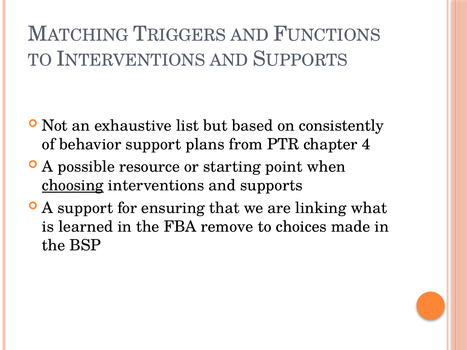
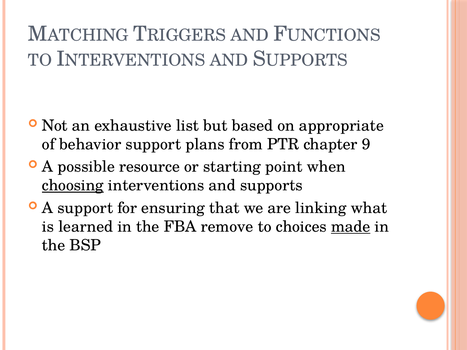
consistently: consistently -> appropriate
4: 4 -> 9
made underline: none -> present
